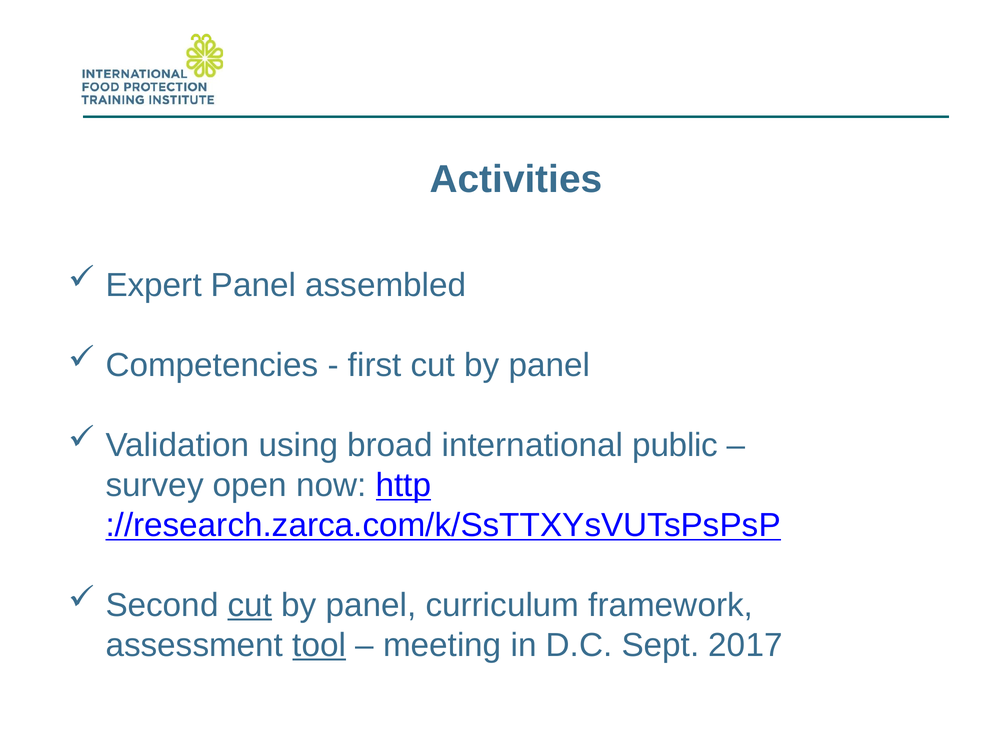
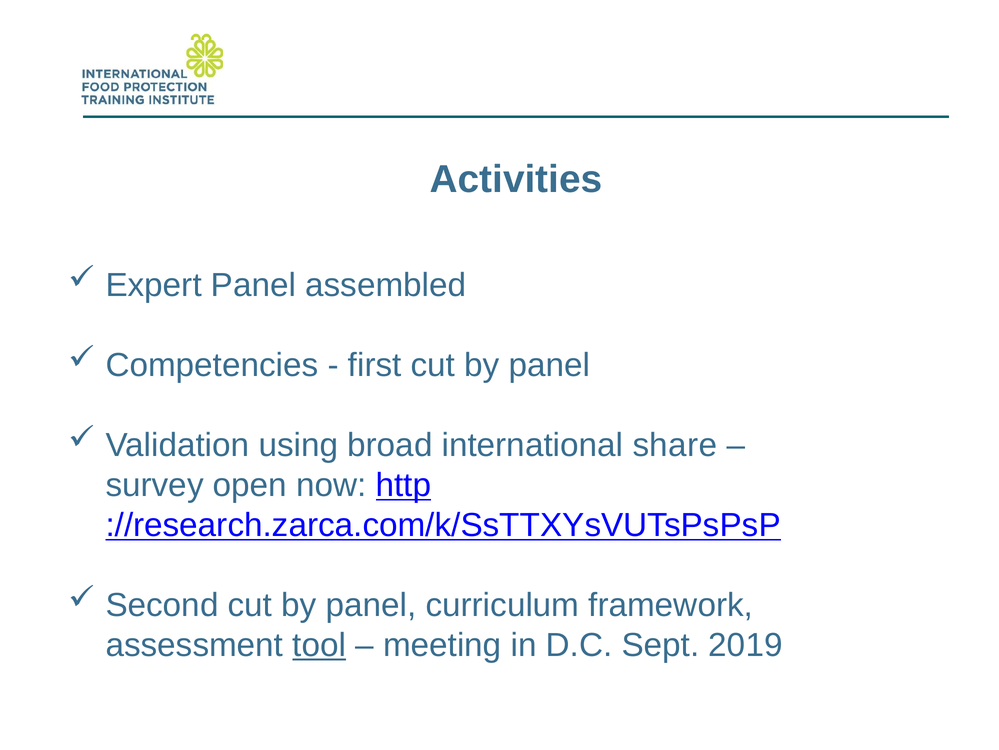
public: public -> share
cut at (250, 605) underline: present -> none
2017: 2017 -> 2019
